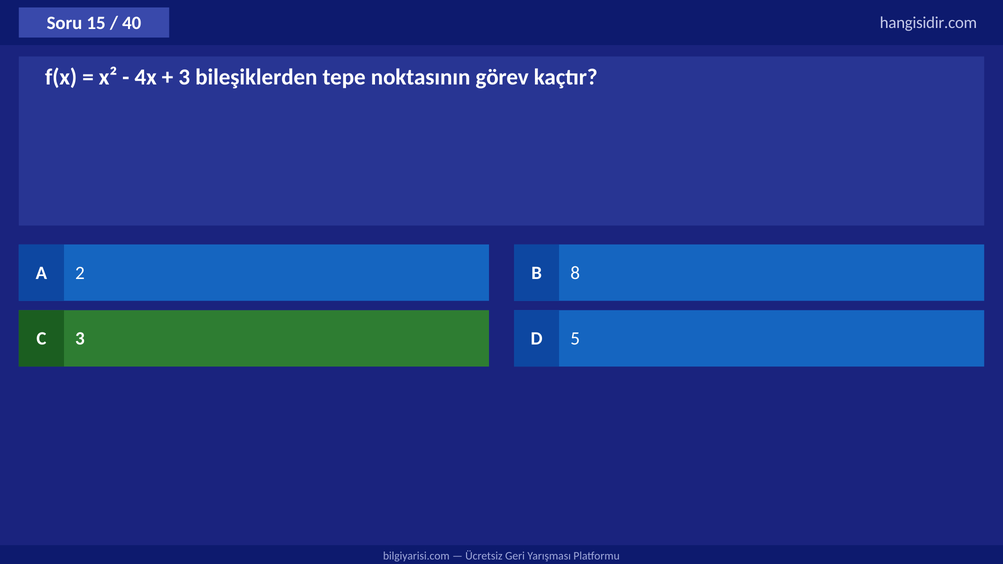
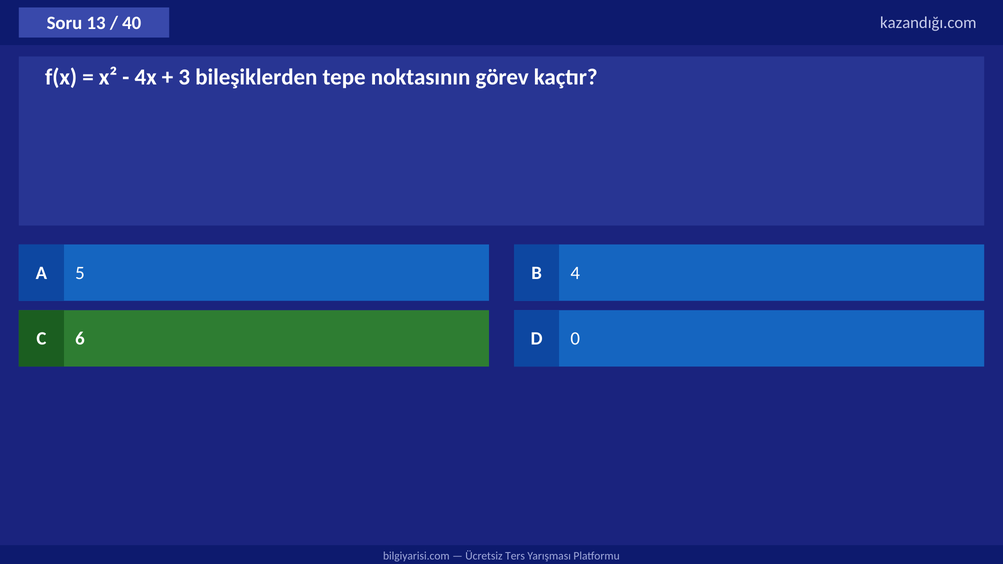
15: 15 -> 13
hangisidir.com: hangisidir.com -> kazandığı.com
2: 2 -> 5
8: 8 -> 4
C 3: 3 -> 6
5: 5 -> 0
Geri: Geri -> Ters
